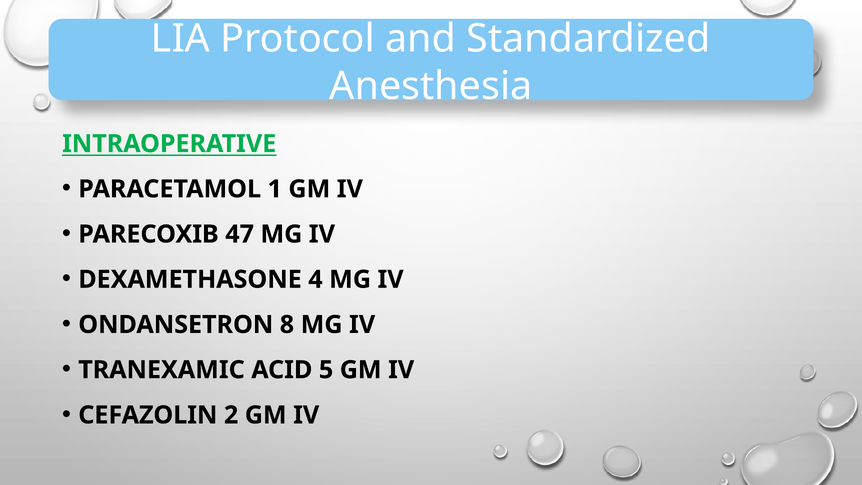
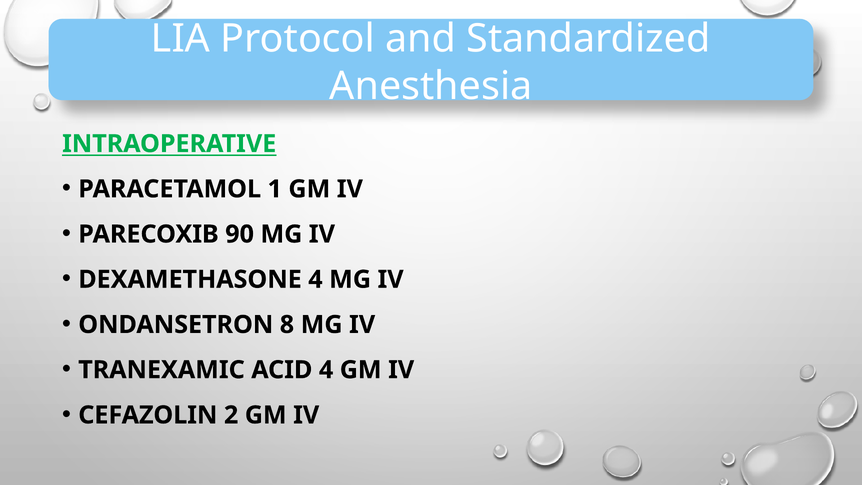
47: 47 -> 90
ACID 5: 5 -> 4
